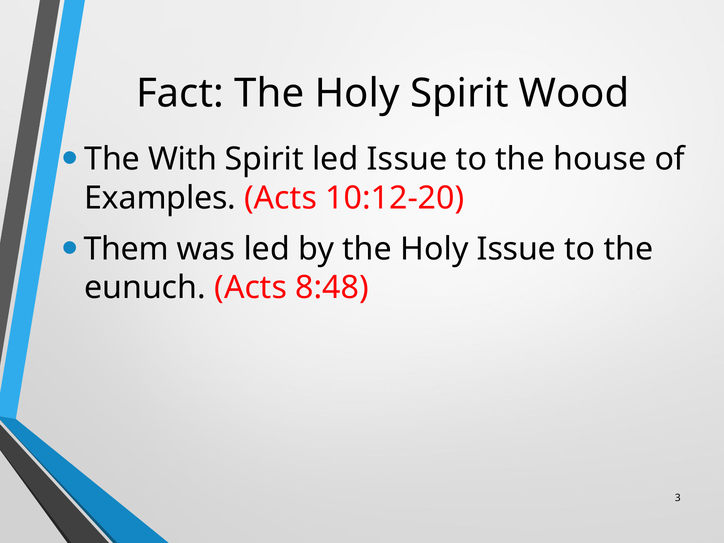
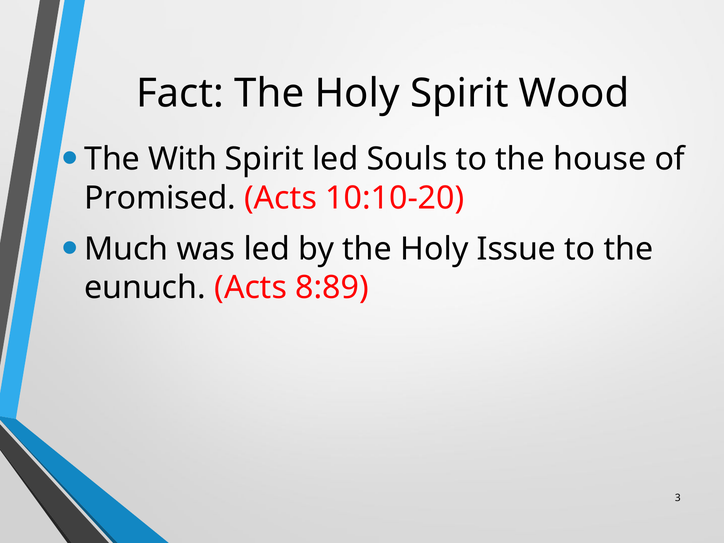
led Issue: Issue -> Souls
Examples: Examples -> Promised
10:12-20: 10:12-20 -> 10:10-20
Them: Them -> Much
8:48: 8:48 -> 8:89
